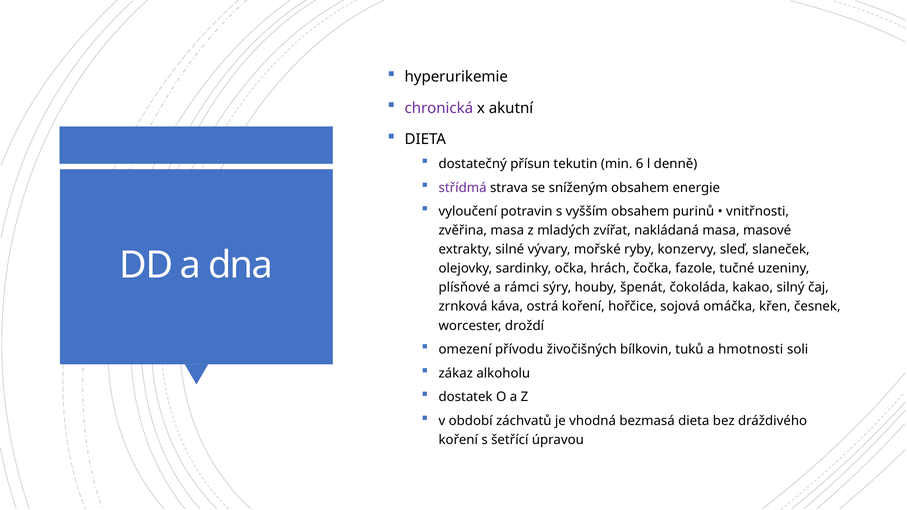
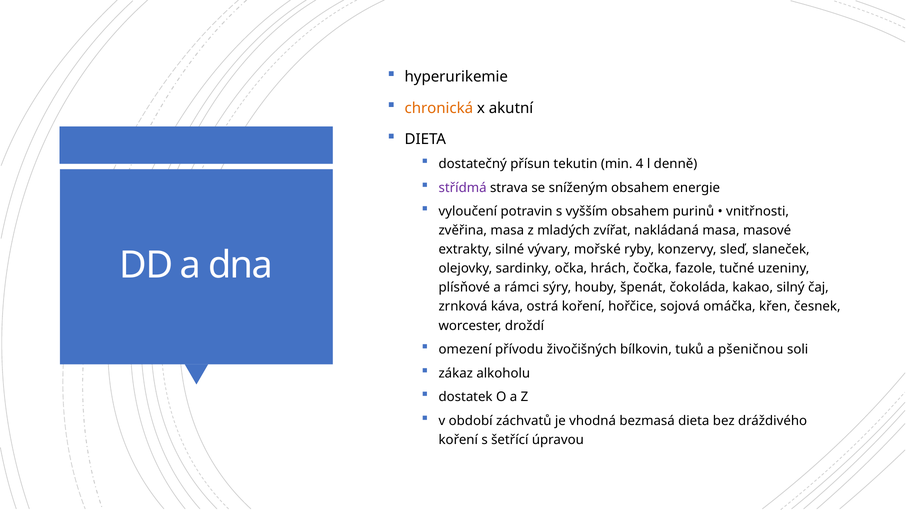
chronická colour: purple -> orange
6: 6 -> 4
hmotnosti: hmotnosti -> pšeničnou
